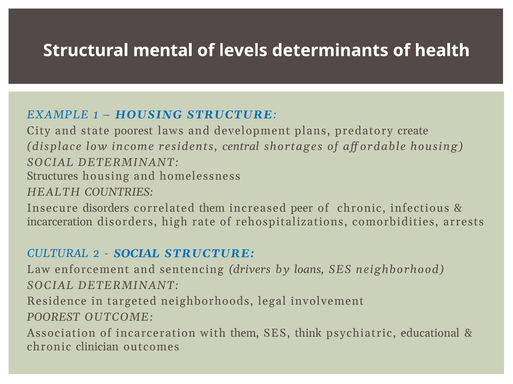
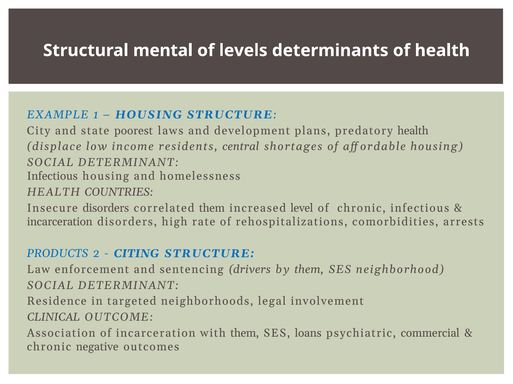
predatory create: create -> health
Structures at (52, 176): Structures -> Infectious
peer: peer -> level
CULTURAL: CULTURAL -> PRODUCTS
SOCIAL at (136, 254): SOCIAL -> CITING
by loans: loans -> them
POOREST at (53, 318): POOREST -> CLINICAL
think: think -> loans
educational: educational -> commercial
clinician: clinician -> negative
